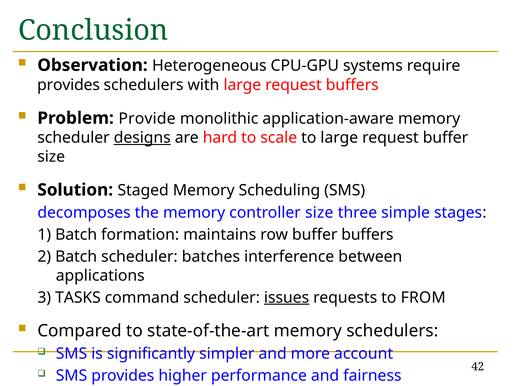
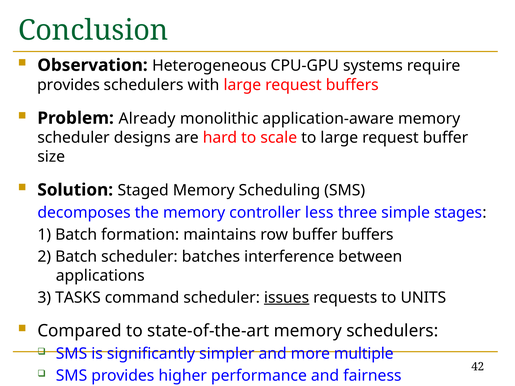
Provide: Provide -> Already
designs underline: present -> none
controller size: size -> less
FROM: FROM -> UNITS
account: account -> multiple
